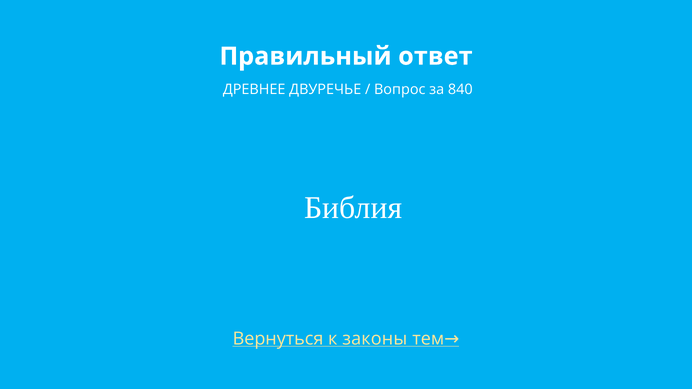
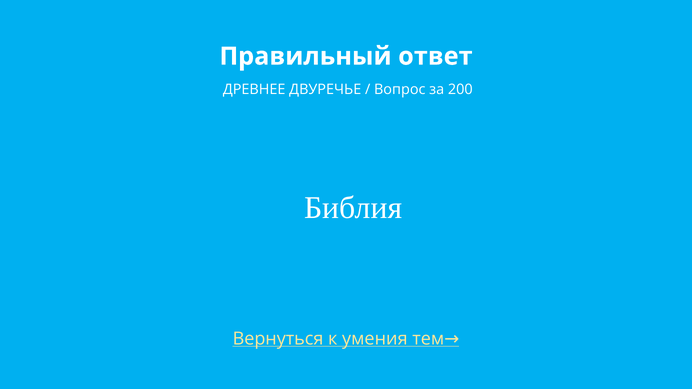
840: 840 -> 200
законы: законы -> умения
